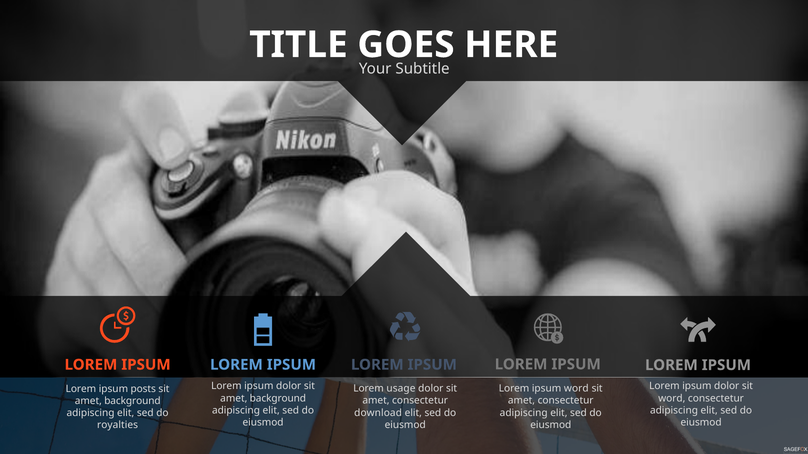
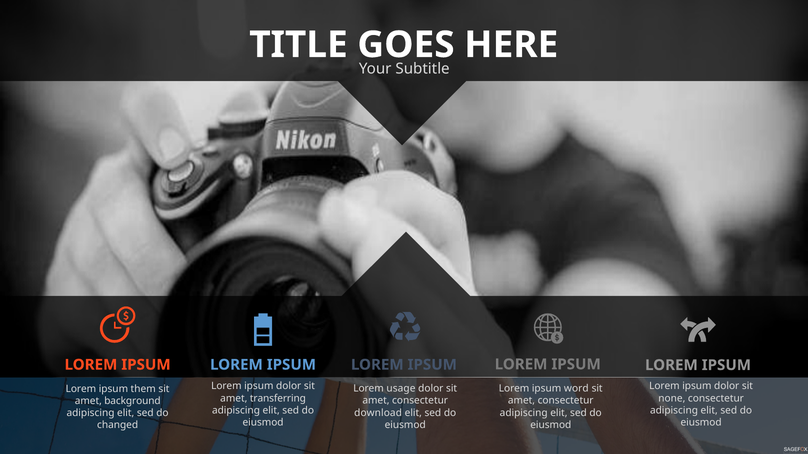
posts: posts -> them
background at (278, 399): background -> transferring
word at (672, 399): word -> none
royalties: royalties -> changed
